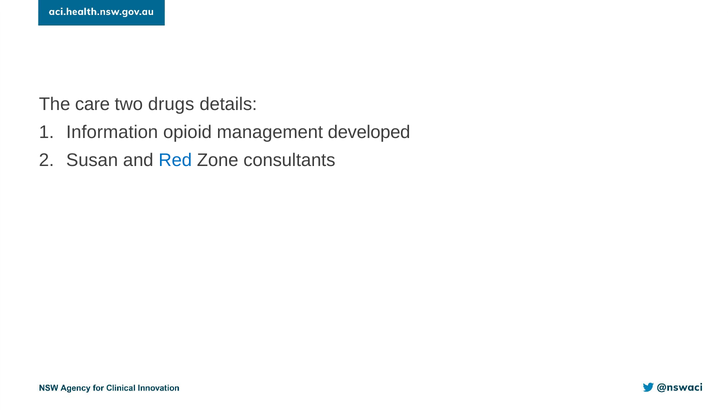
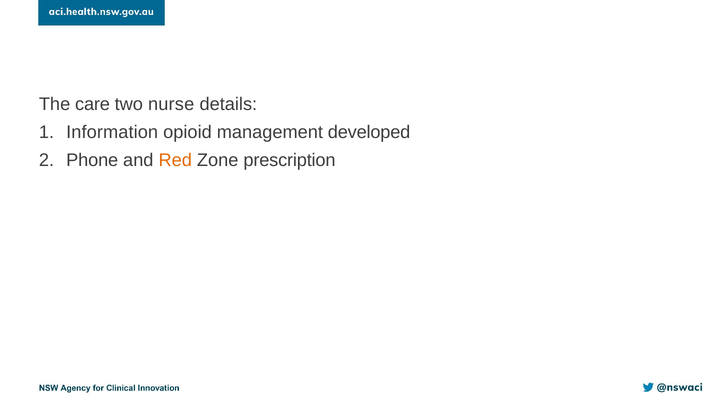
drugs: drugs -> nurse
Susan: Susan -> Phone
Red colour: blue -> orange
consultants: consultants -> prescription
